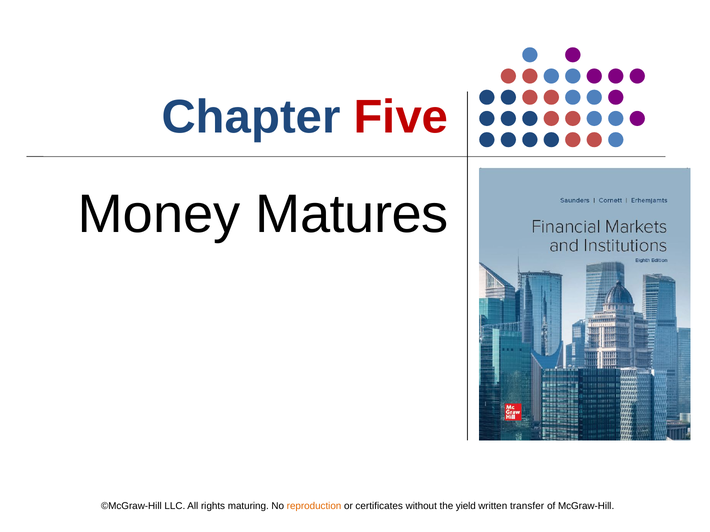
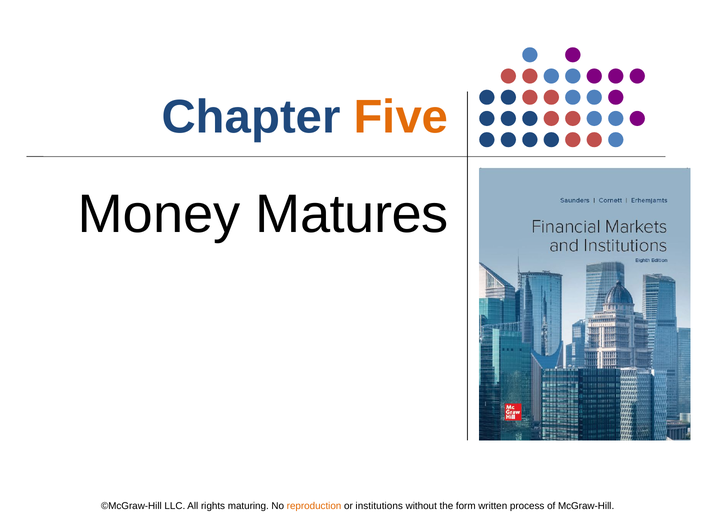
Five colour: red -> orange
certificates: certificates -> institutions
yield: yield -> form
transfer: transfer -> process
